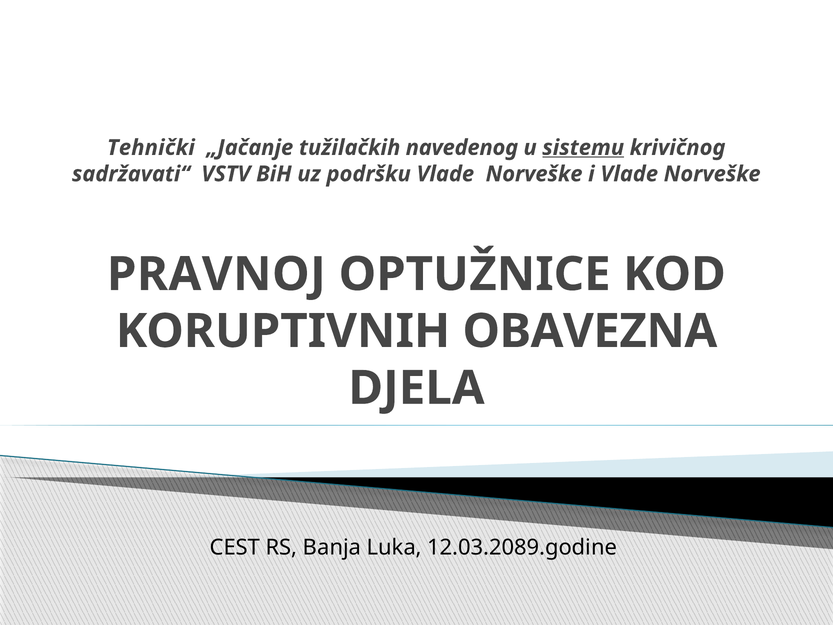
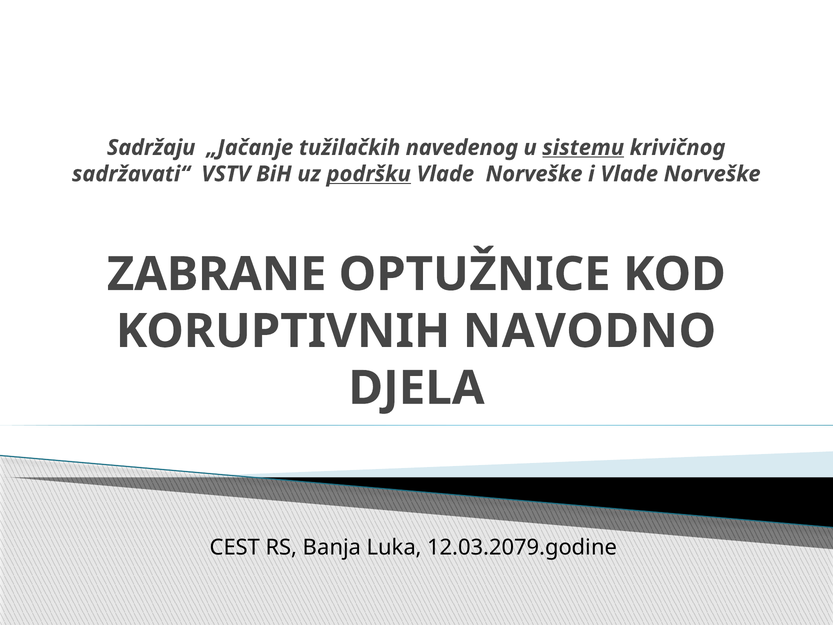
Tehnički: Tehnički -> Sadržaju
podršku underline: none -> present
PRAVNOJ: PRAVNOJ -> ZABRANE
OBAVEZNA: OBAVEZNA -> NAVODNO
12.03.2089.godine: 12.03.2089.godine -> 12.03.2079.godine
